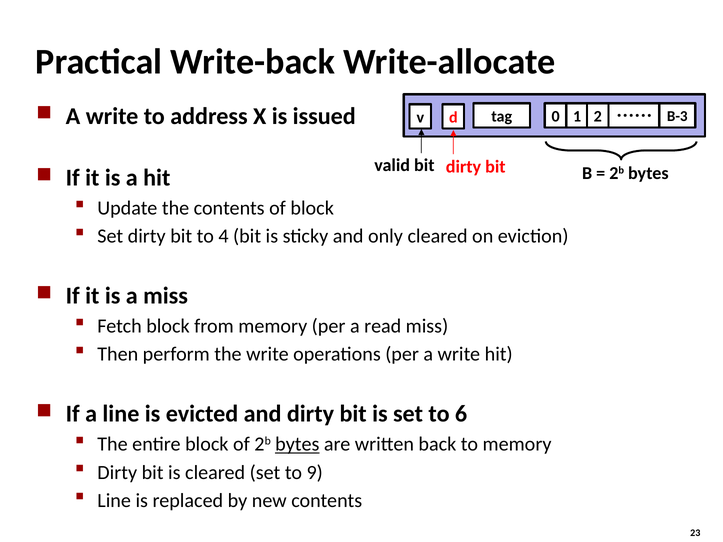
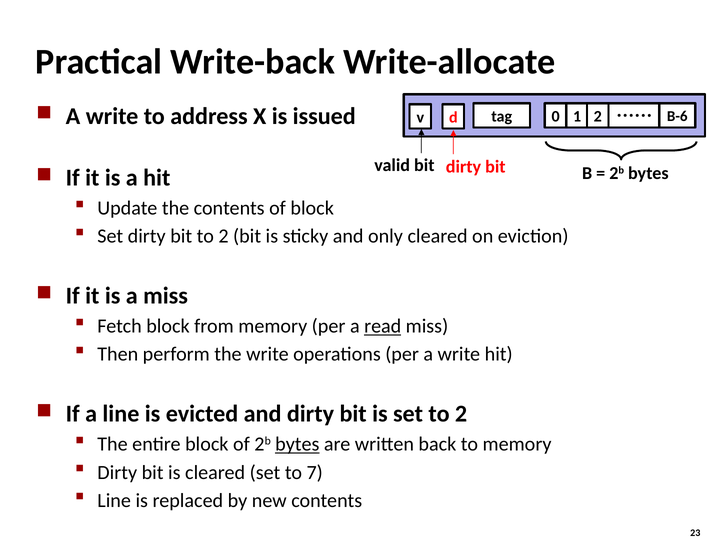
B-3: B-3 -> B-6
bit to 4: 4 -> 2
read underline: none -> present
set to 6: 6 -> 2
9: 9 -> 7
